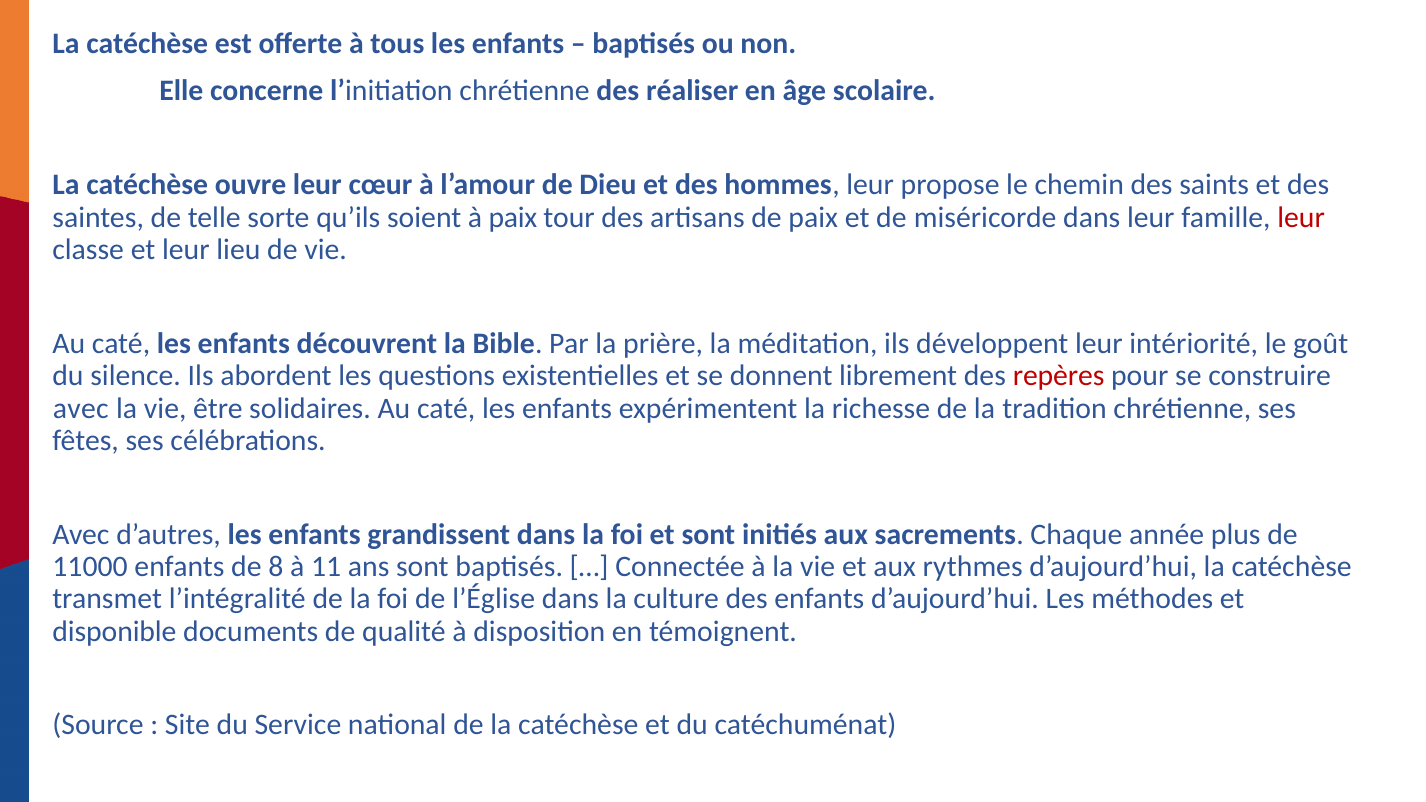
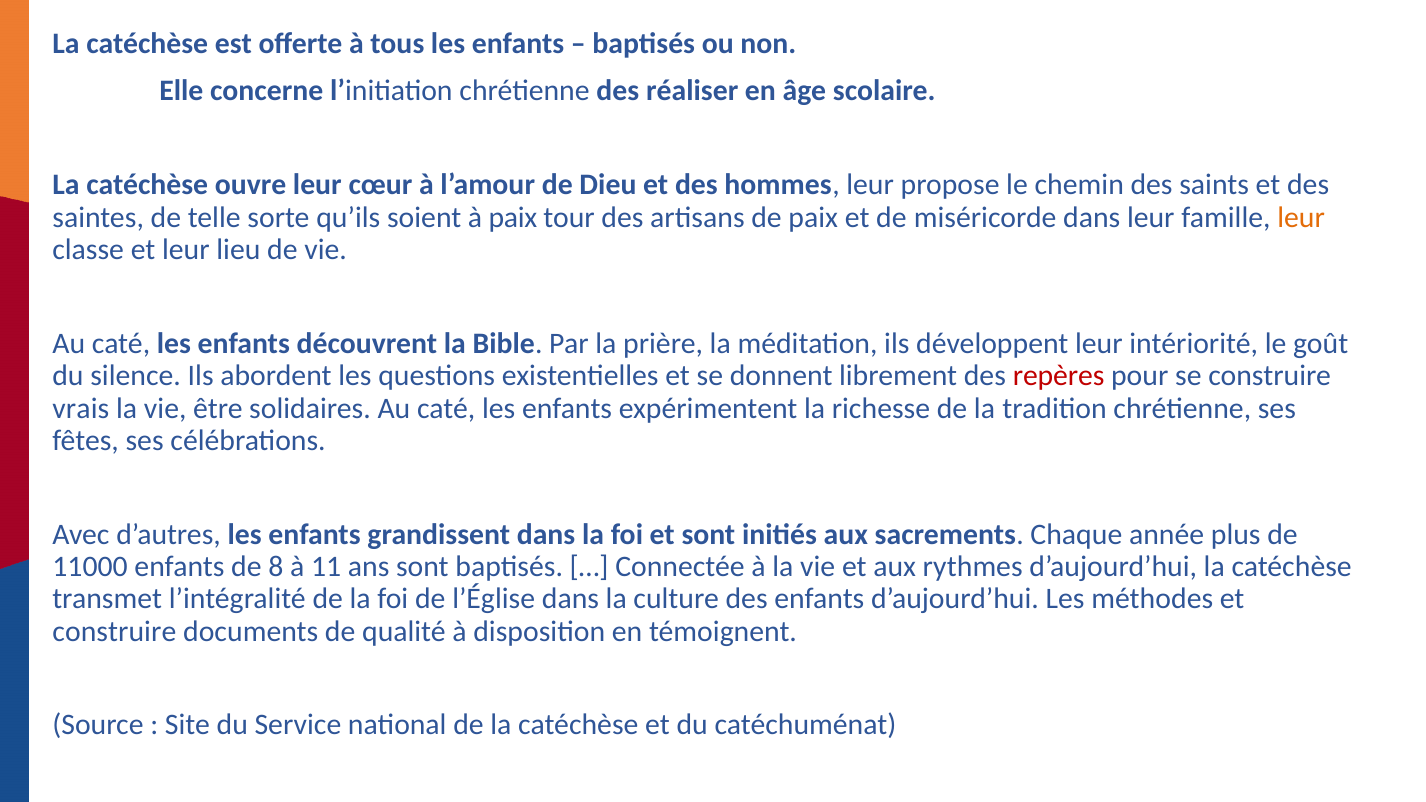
leur at (1301, 218) colour: red -> orange
avec at (81, 409): avec -> vrais
disponible at (114, 631): disponible -> construire
